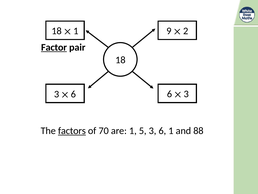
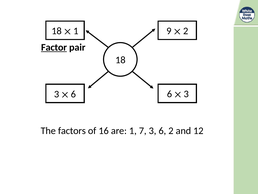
factors underline: present -> none
70: 70 -> 16
5: 5 -> 7
6 1: 1 -> 2
88: 88 -> 12
